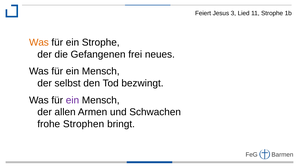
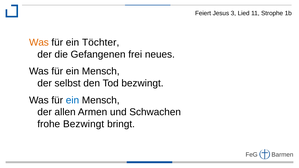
ein Strophe: Strophe -> Töchter
ein at (72, 100) colour: purple -> blue
frohe Strophen: Strophen -> Bezwingt
